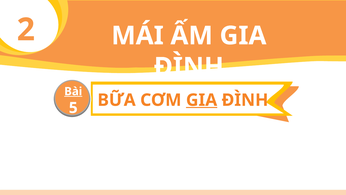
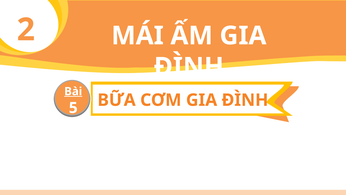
GIA at (202, 100) underline: present -> none
